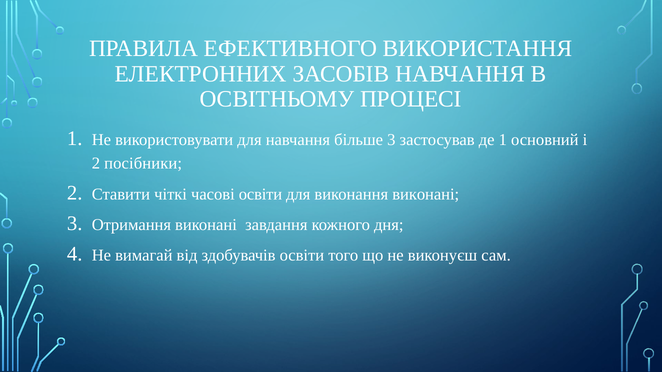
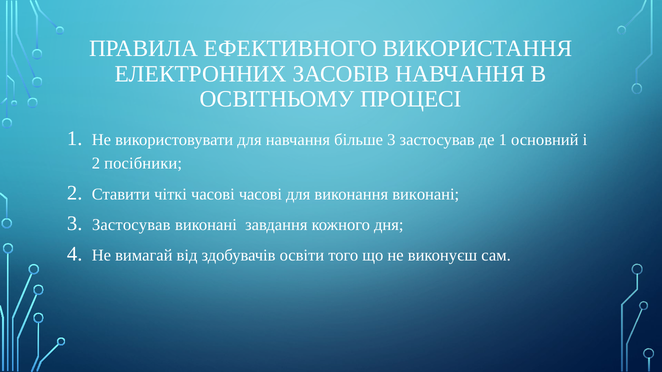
часові освіти: освіти -> часові
Отримання at (131, 225): Отримання -> Застосував
